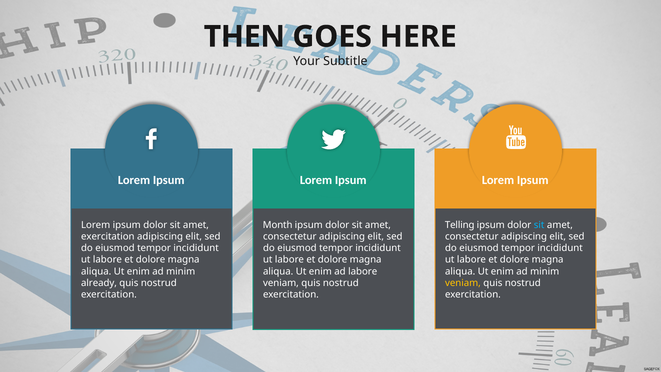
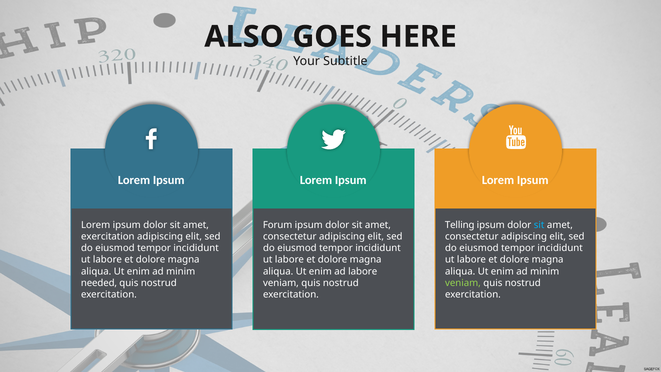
THEN: THEN -> ALSO
Month: Month -> Forum
already: already -> needed
veniam at (463, 283) colour: yellow -> light green
